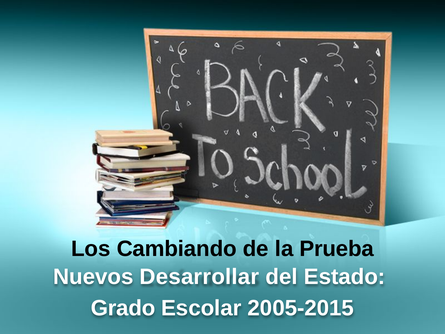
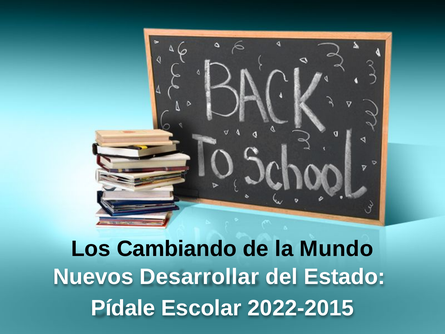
Prueba: Prueba -> Mundo
Grado: Grado -> Pídale
2005-2015: 2005-2015 -> 2022-2015
